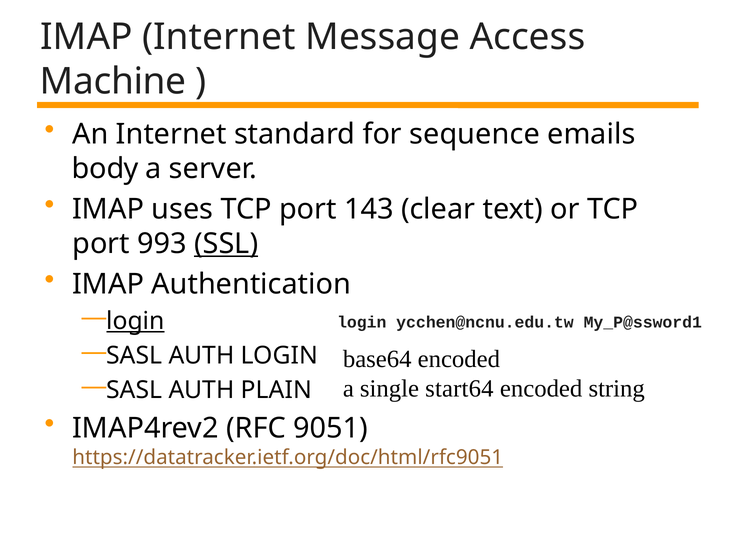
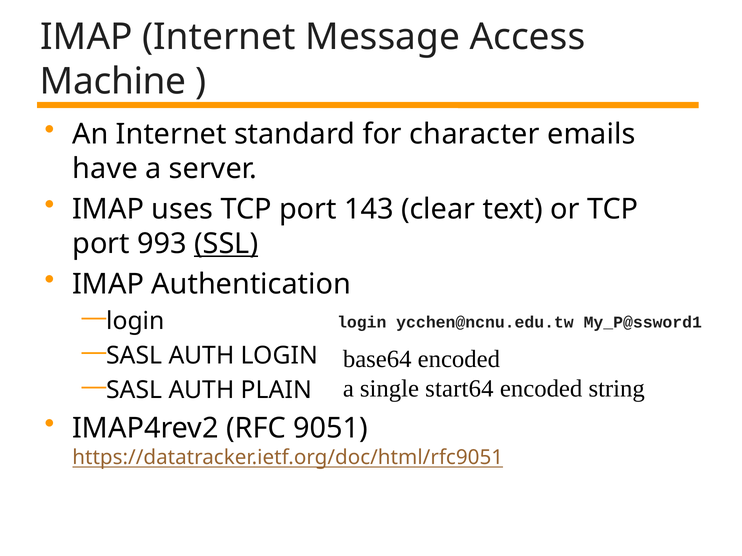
sequence: sequence -> character
body: body -> have
login at (135, 321) underline: present -> none
